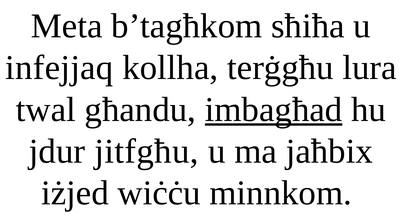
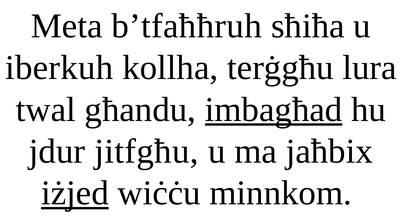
b’tagħkom: b’tagħkom -> b’tfaħħruh
infejjaq: infejjaq -> iberkuh
iżjed underline: none -> present
